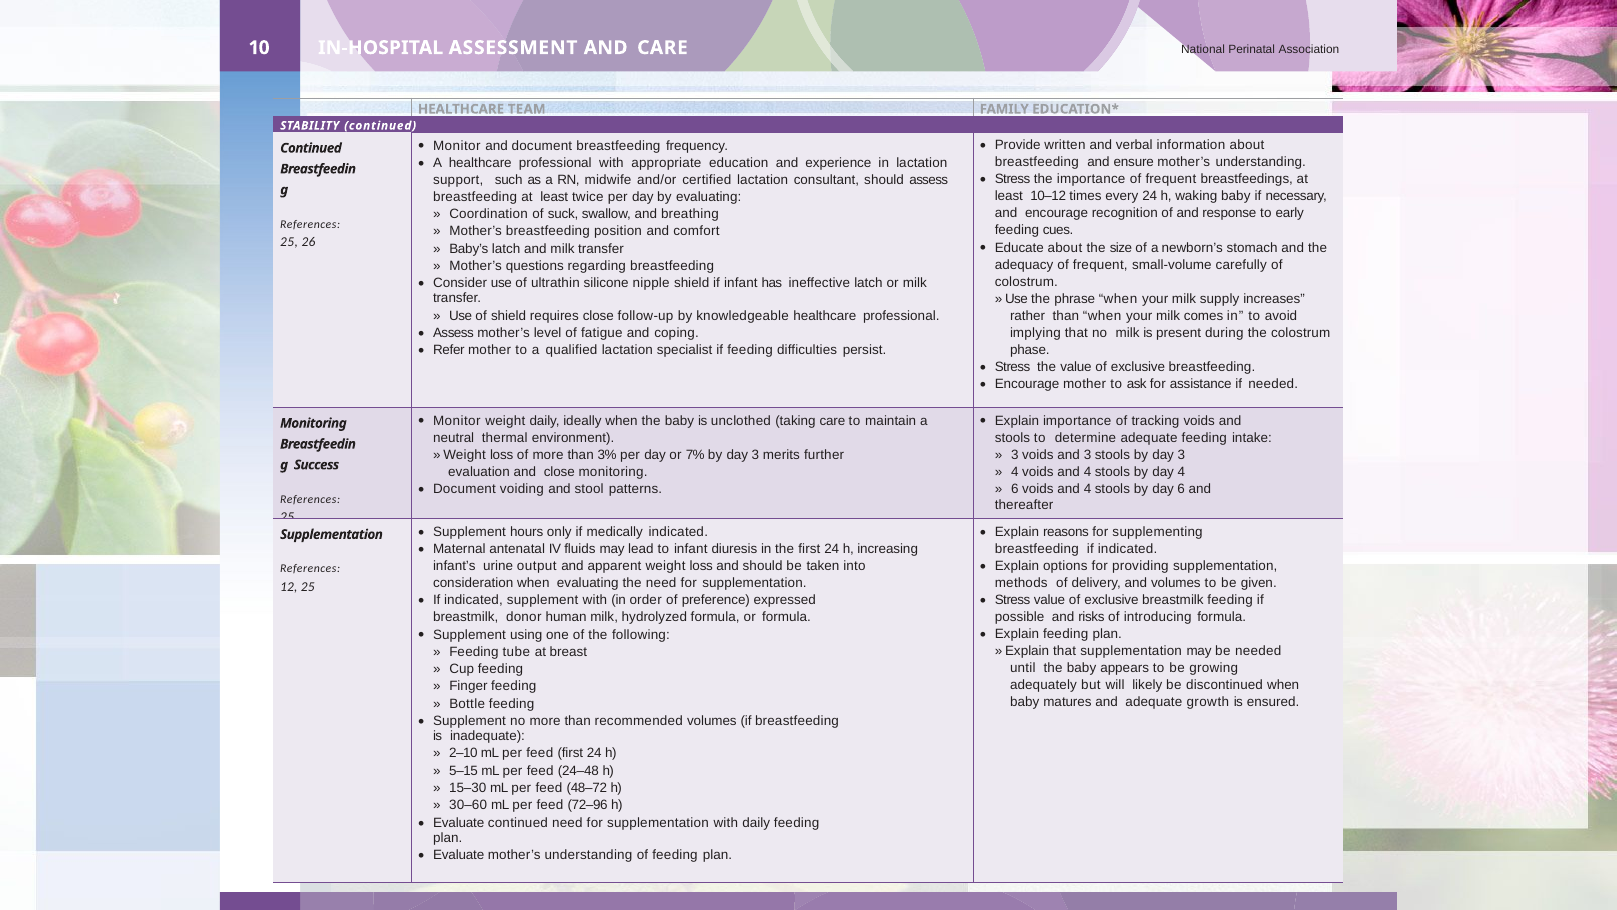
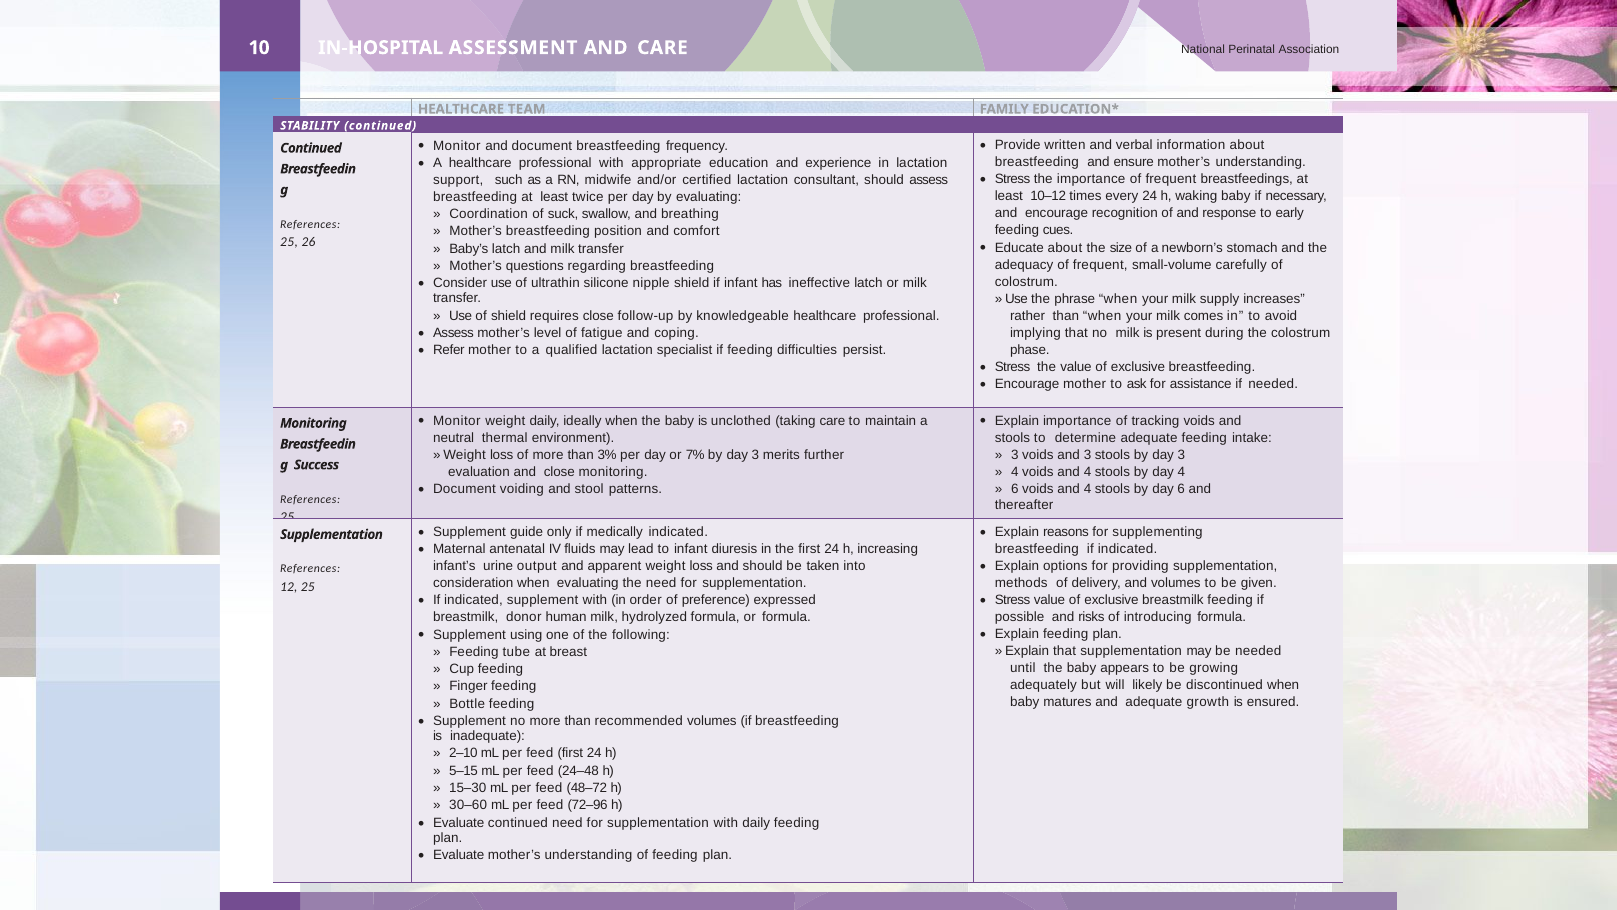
hours: hours -> guide
